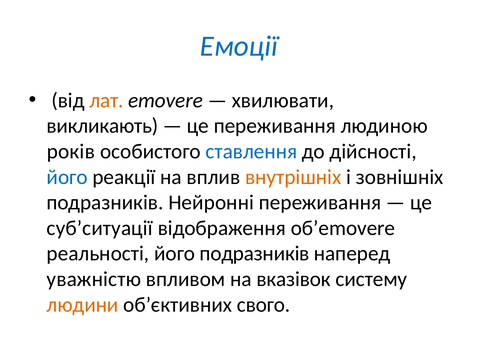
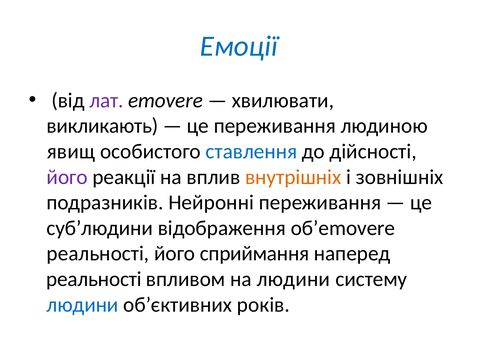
лат colour: orange -> purple
років: років -> явищ
його at (67, 177) colour: blue -> purple
суб’ситуації: суб’ситуації -> суб’людини
його подразників: подразників -> сприймання
уважністю at (94, 279): уважністю -> реальності
на вказівок: вказівок -> людини
людини at (83, 304) colour: orange -> blue
свого: свого -> років
